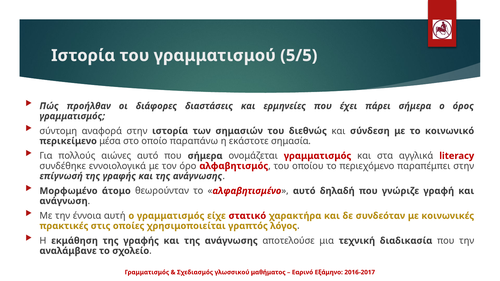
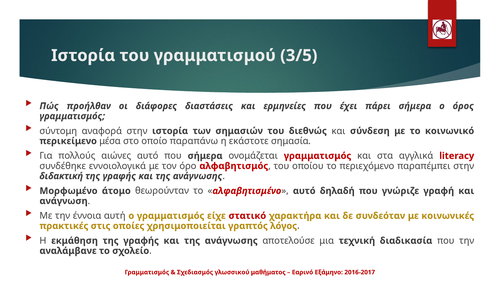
5/5: 5/5 -> 3/5
επίγνωσή: επίγνωσή -> διδακτική
